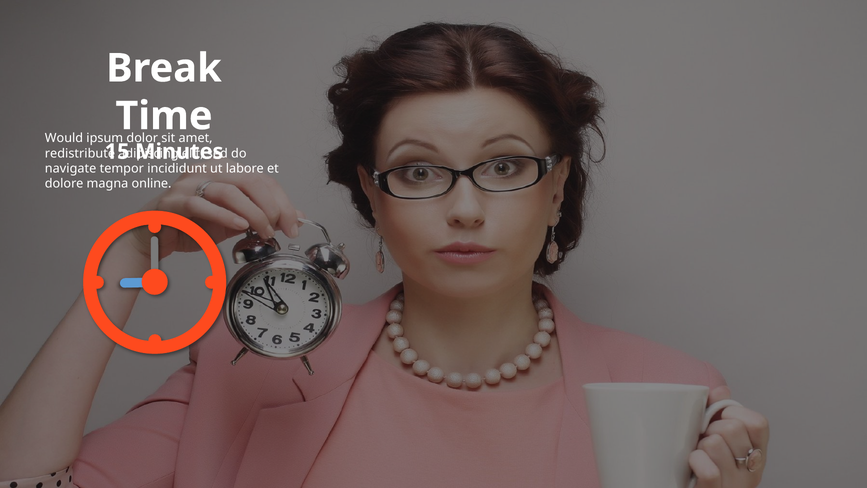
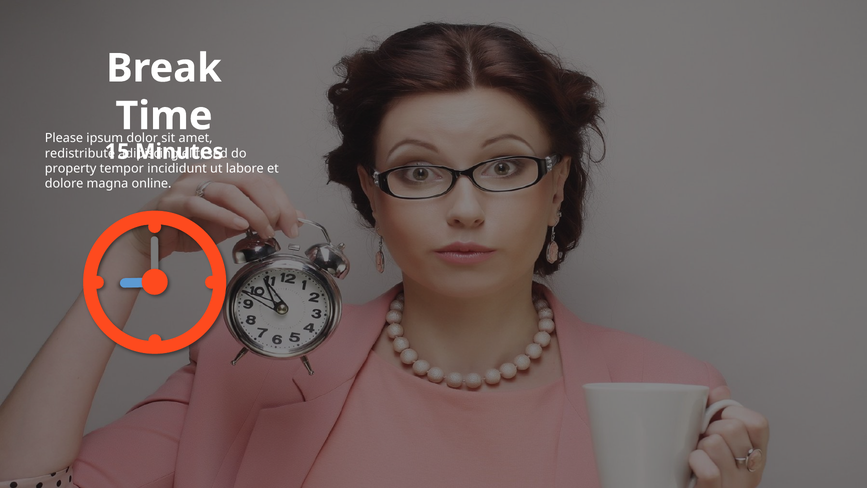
Would: Would -> Please
navigate: navigate -> property
